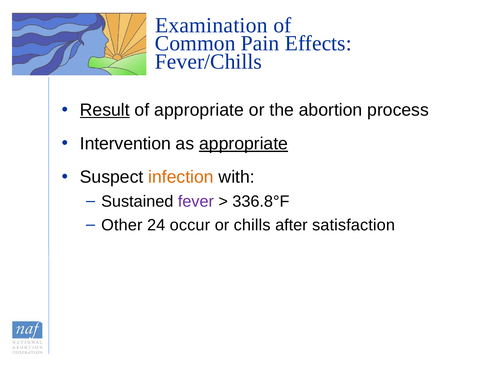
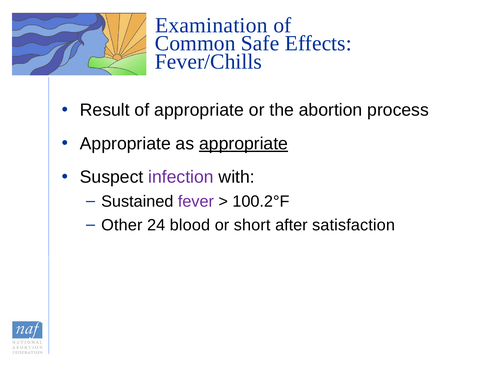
Pain: Pain -> Safe
Result underline: present -> none
Intervention at (125, 143): Intervention -> Appropriate
infection colour: orange -> purple
336.8°F: 336.8°F -> 100.2°F
occur: occur -> blood
chills: chills -> short
